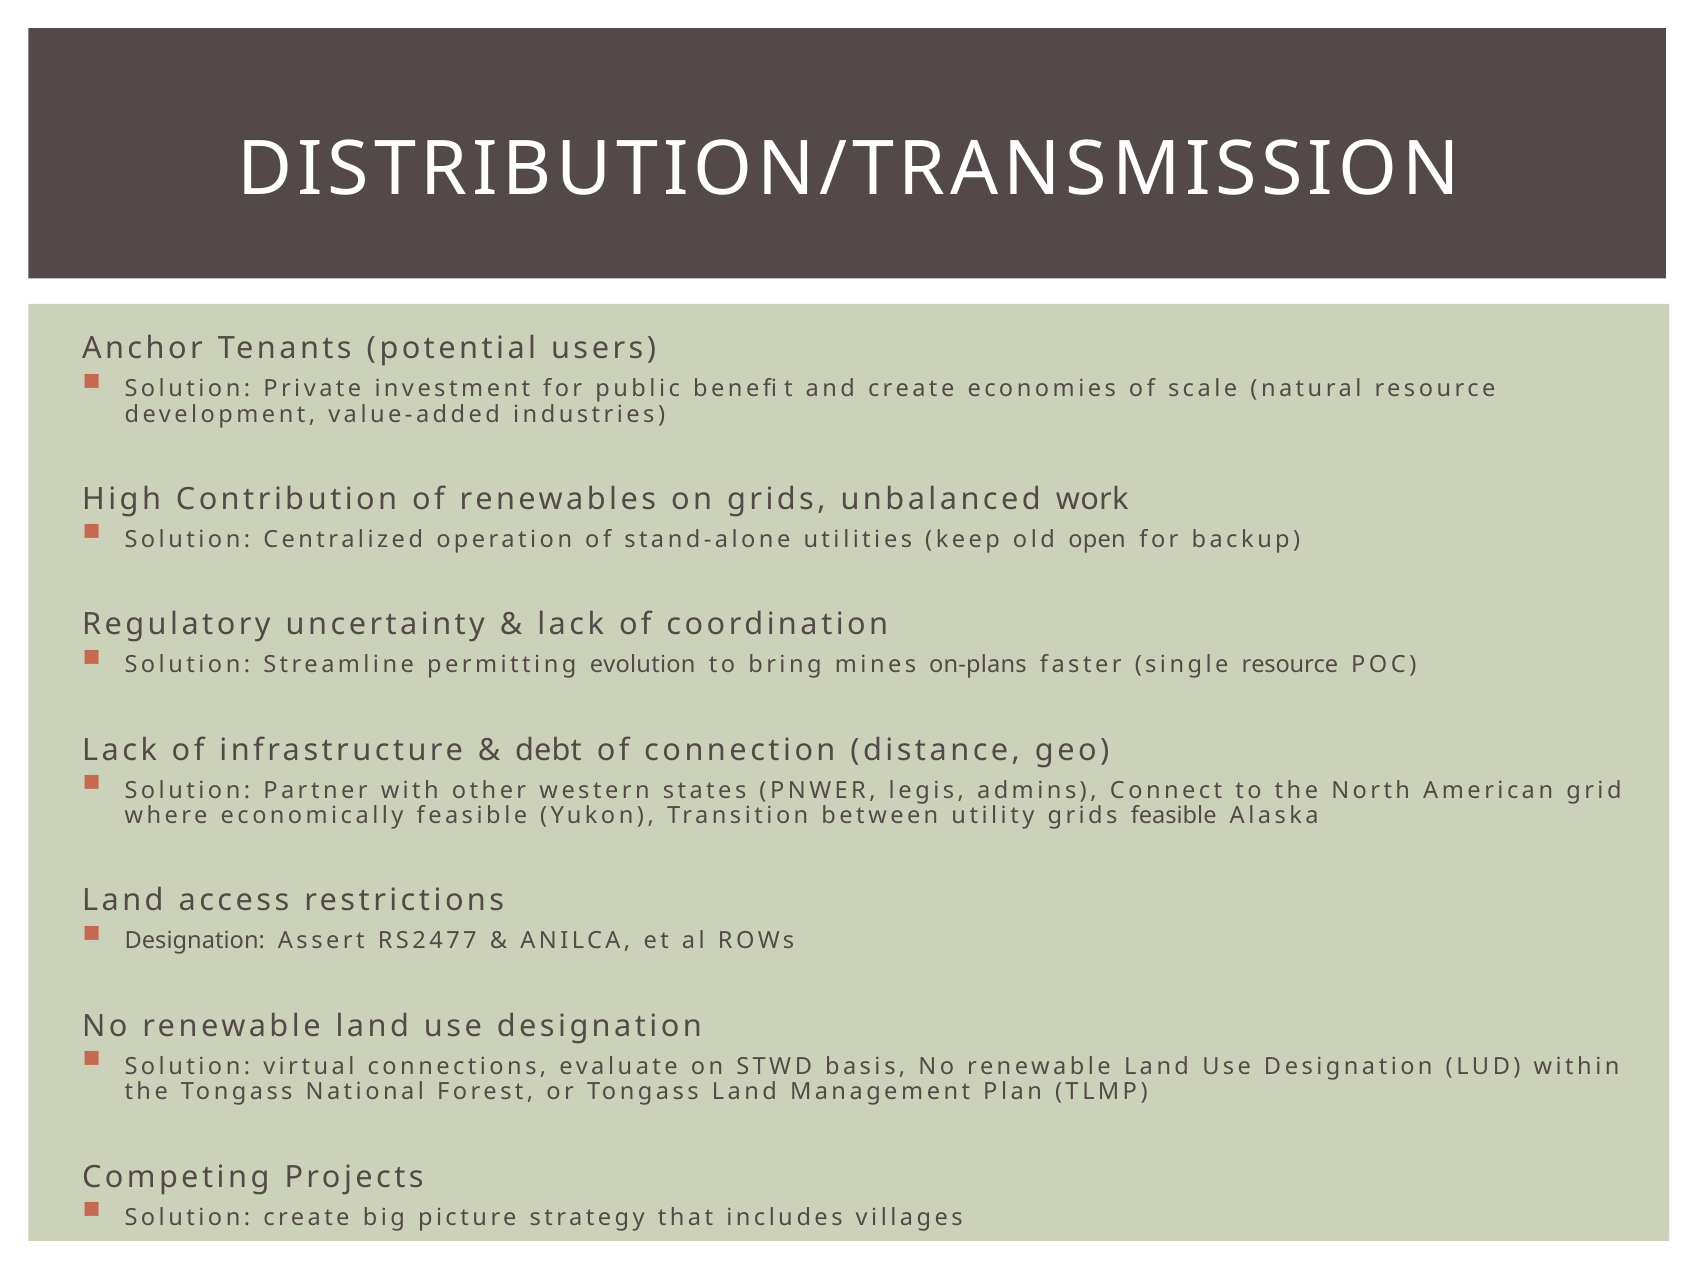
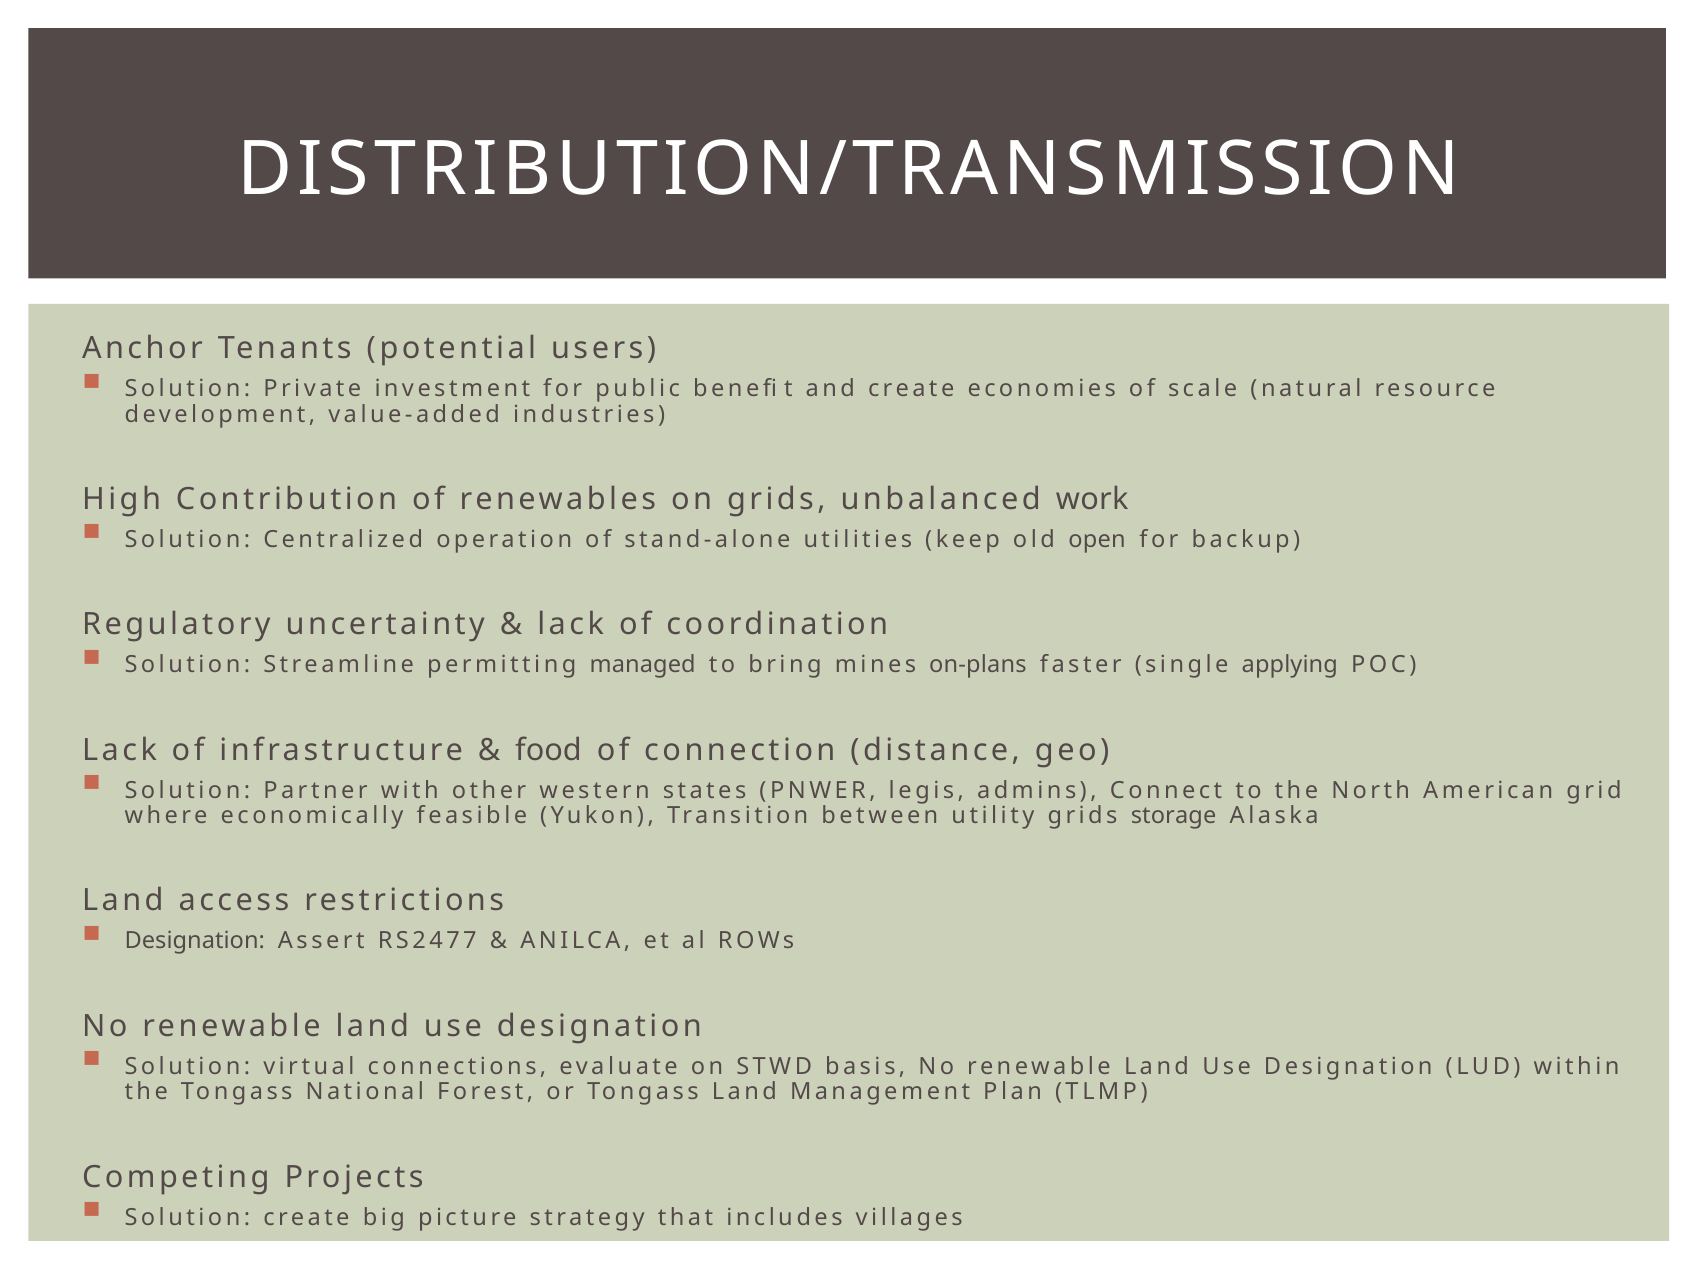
evolution: evolution -> managed
single resource: resource -> applying
debt: debt -> food
grids feasible: feasible -> storage
